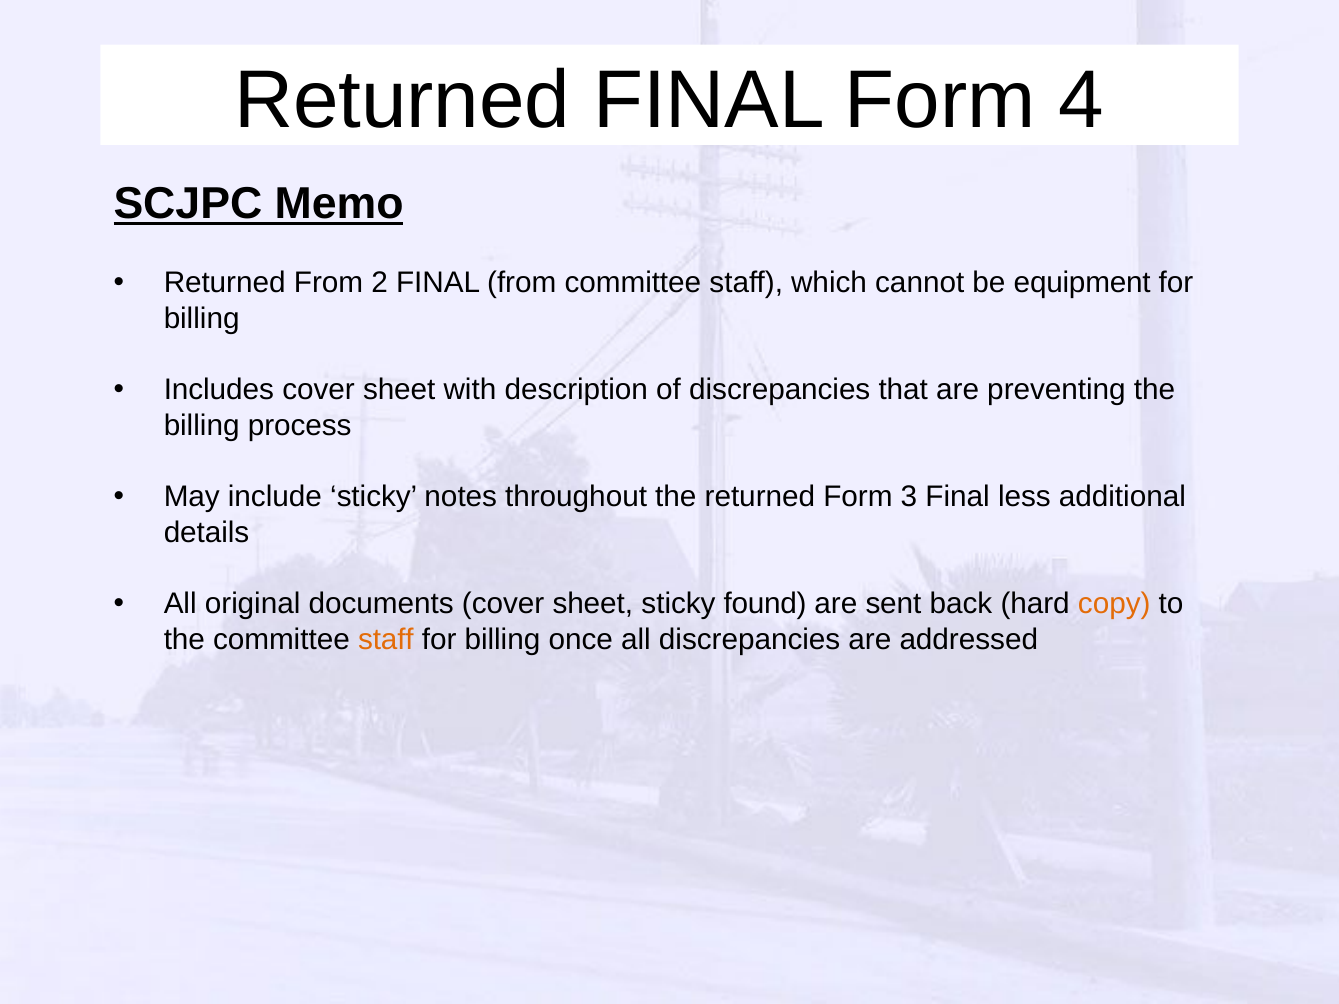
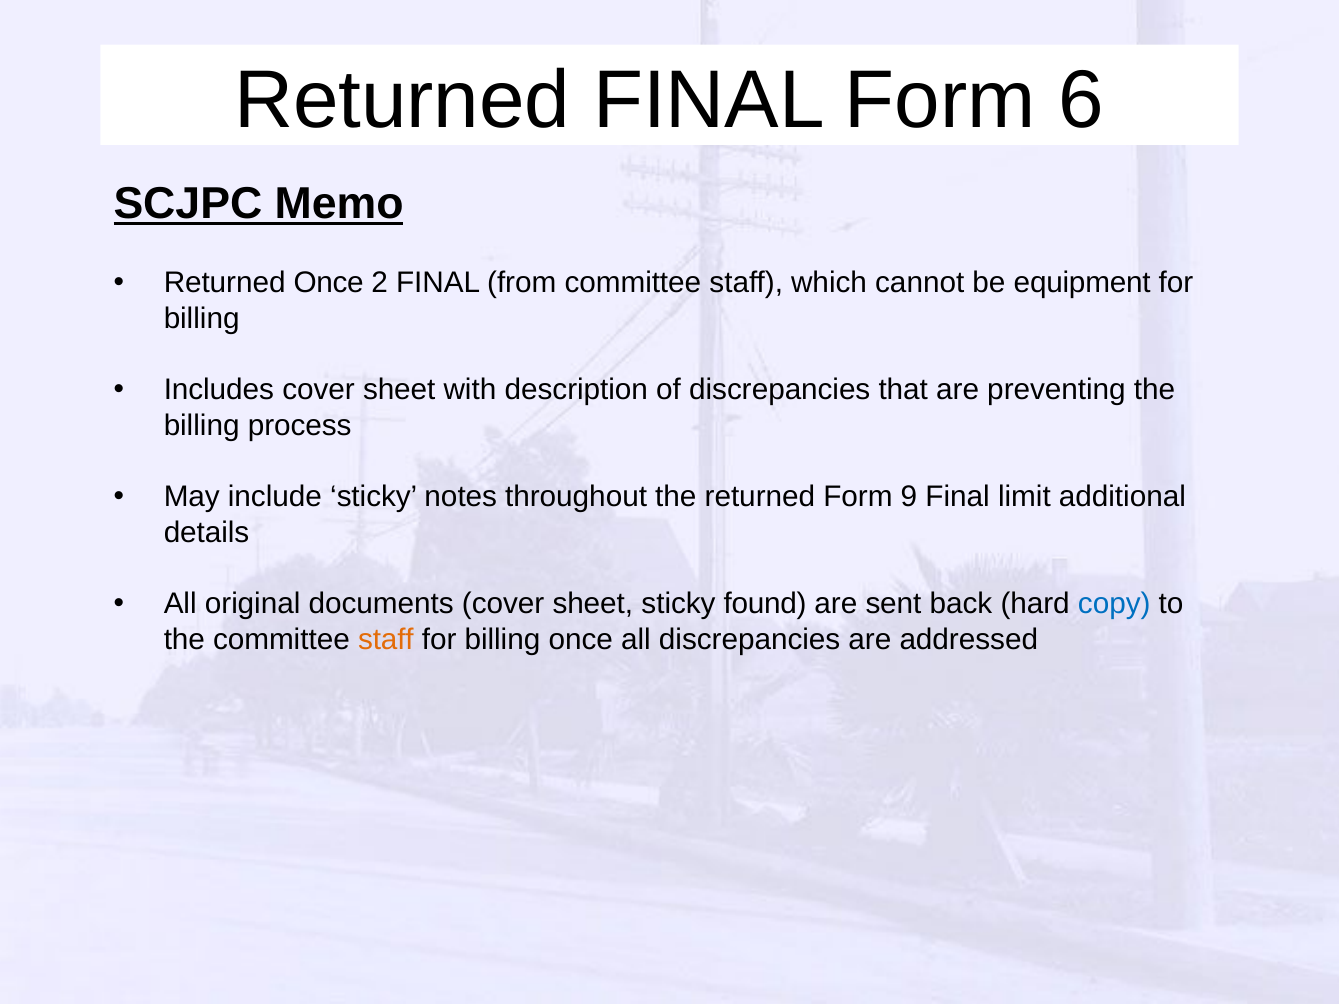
4: 4 -> 6
Returned From: From -> Once
3: 3 -> 9
less: less -> limit
copy colour: orange -> blue
